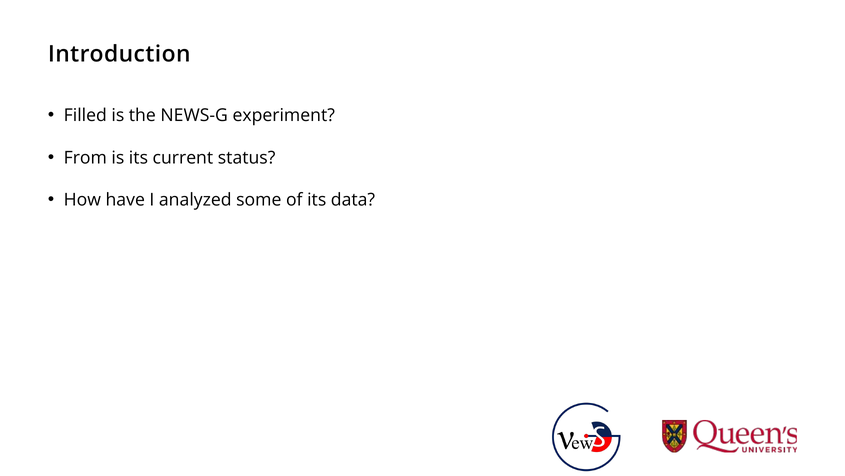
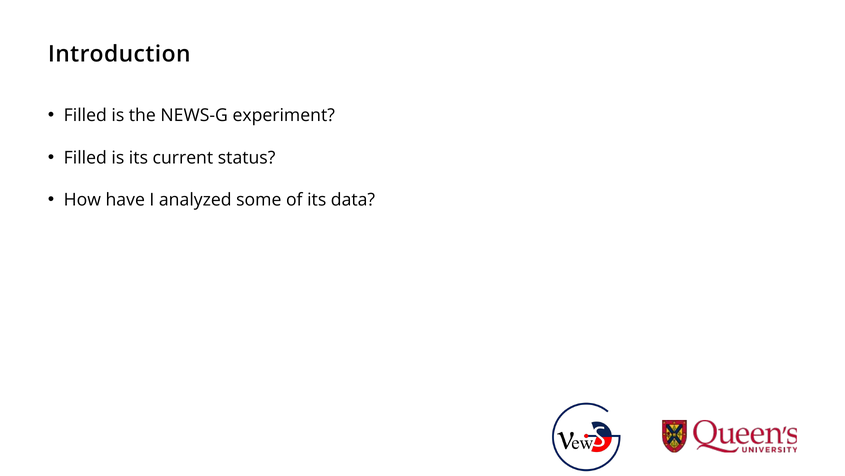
From at (85, 158): From -> Filled
